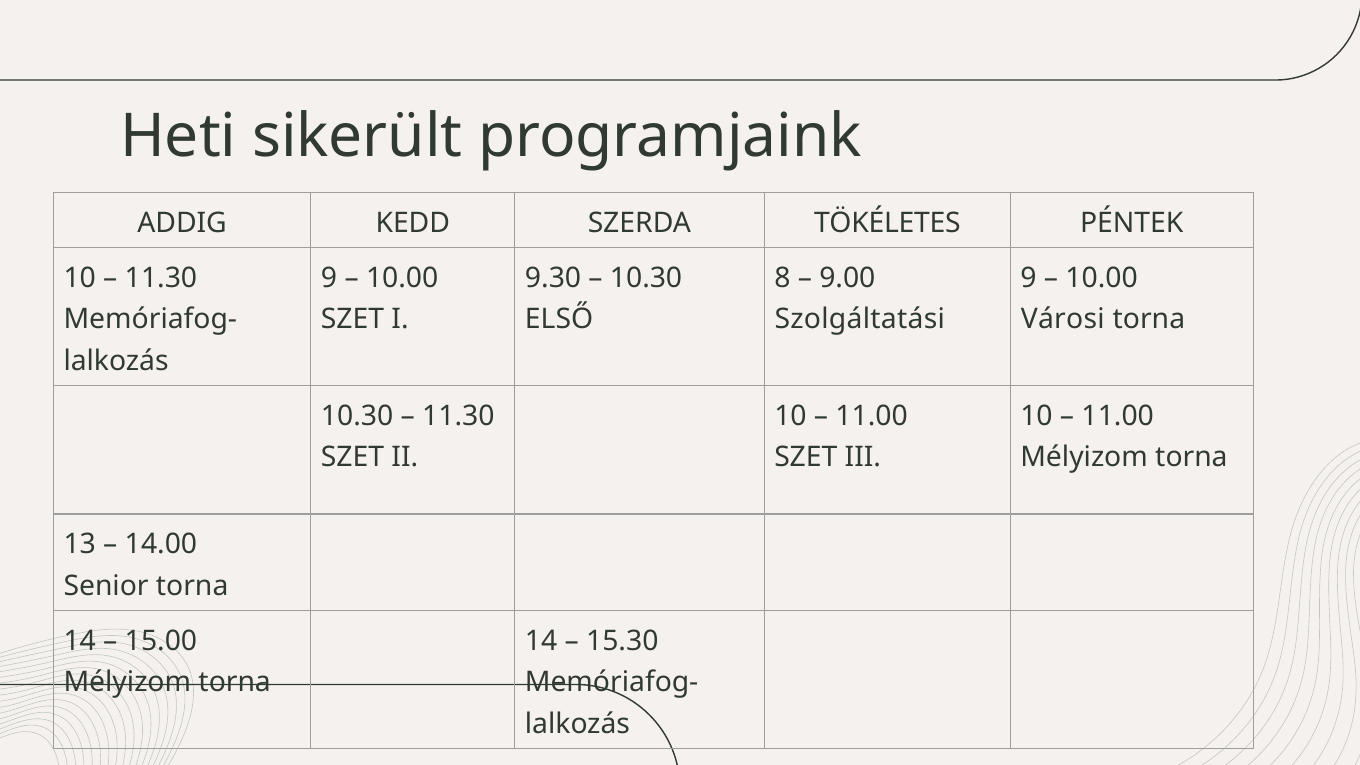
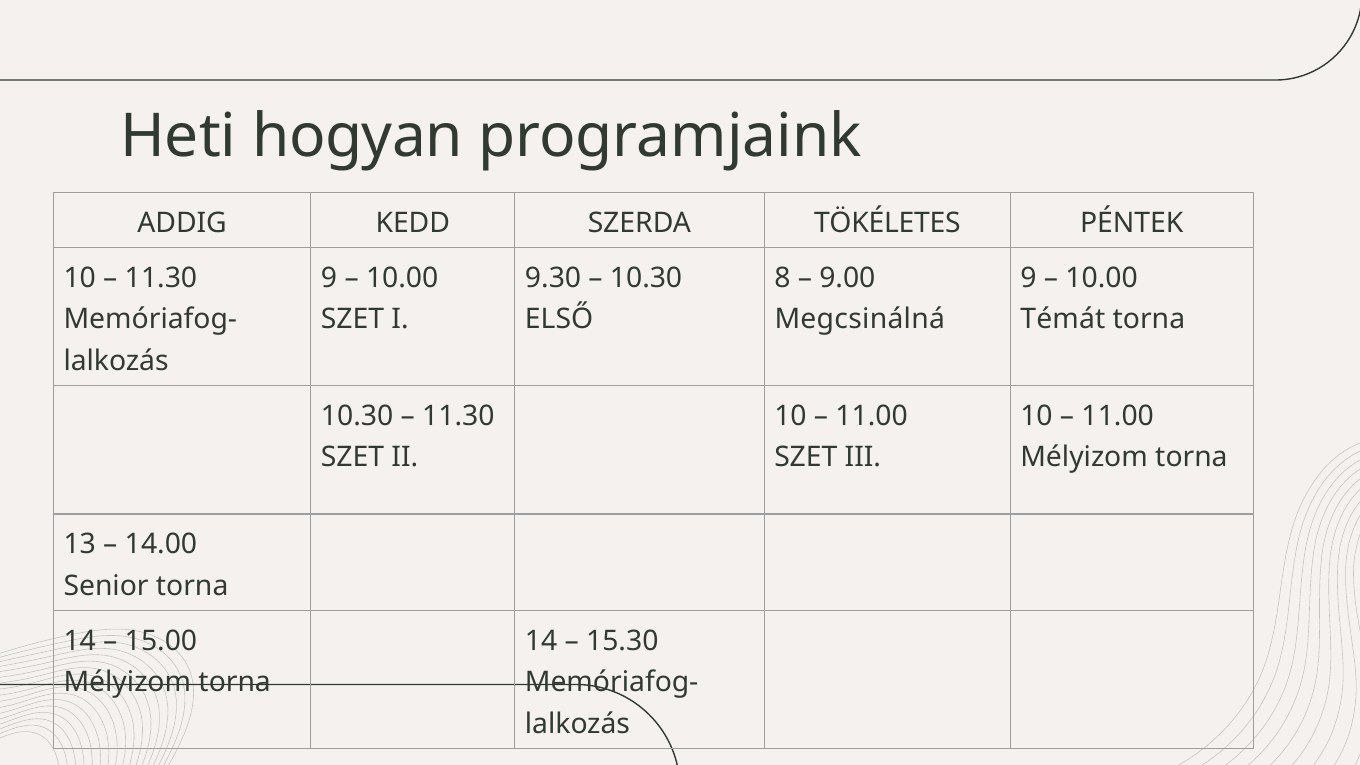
sikerült: sikerült -> hogyan
Szolgáltatási: Szolgáltatási -> Megcsinálná
Városi: Városi -> Témát
